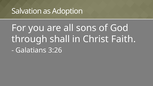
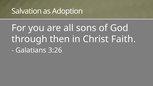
shall: shall -> then
